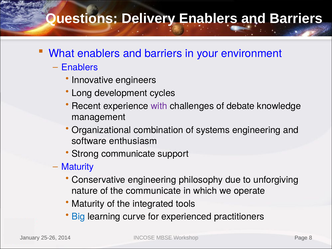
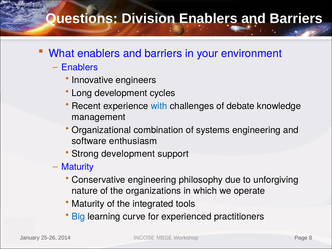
Delivery: Delivery -> Division
with colour: purple -> blue
Strong communicate: communicate -> development
the communicate: communicate -> organizations
